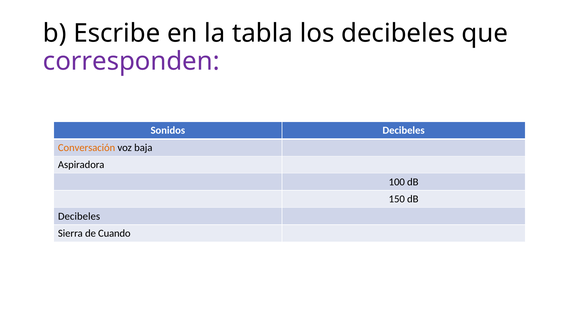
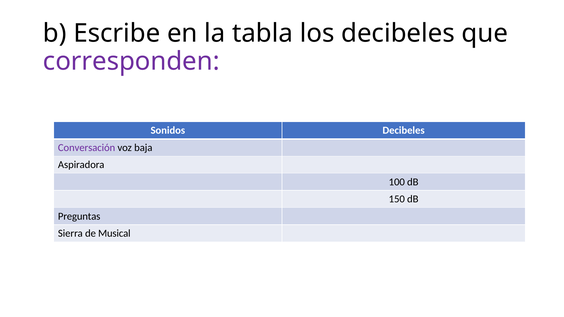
Conversación colour: orange -> purple
Decibeles at (79, 216): Decibeles -> Preguntas
Cuando: Cuando -> Musical
